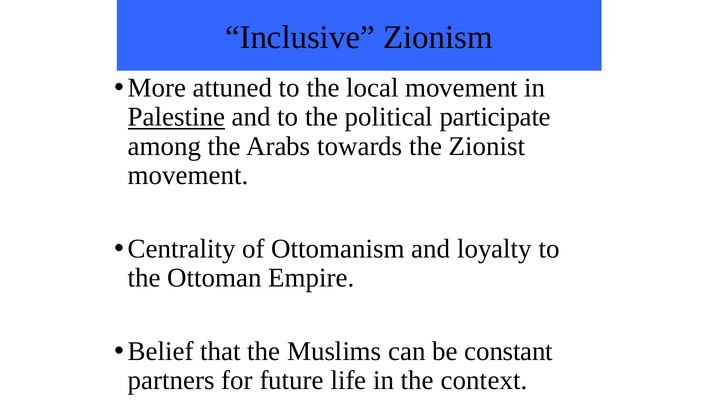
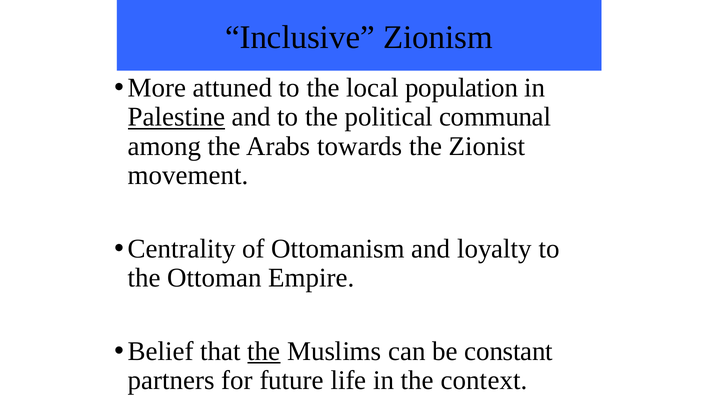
local movement: movement -> population
participate: participate -> communal
the at (264, 351) underline: none -> present
